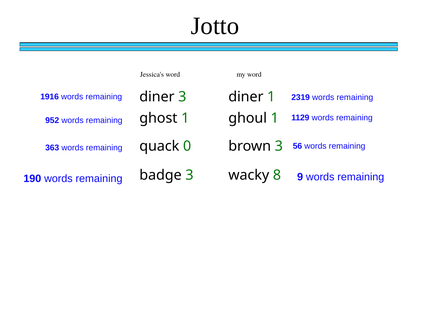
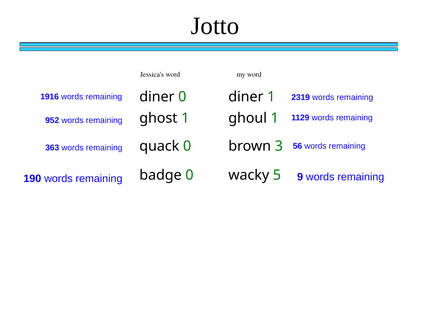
diner 3: 3 -> 0
badge 3: 3 -> 0
8: 8 -> 5
